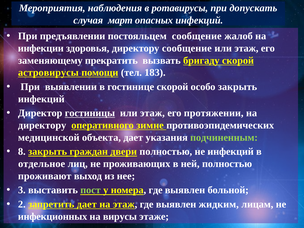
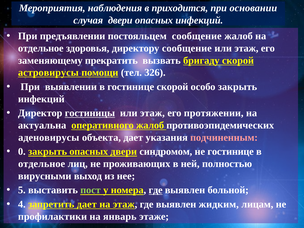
ротавирусы: ротавирусы -> приходится
допускать: допускать -> основании
случая март: март -> двери
инфекции at (41, 48): инфекции -> отдельное
183: 183 -> 326
директору at (42, 125): директору -> актуальна
оперативного зимне: зимне -> жалоб
медицинской: медицинской -> аденовирусы
подчиненным colour: light green -> pink
8: 8 -> 0
закрыть граждан: граждан -> опасных
двери полностью: полностью -> синдромом
не инфекций: инфекций -> гостинице
проживают: проживают -> вирусными
3: 3 -> 5
где at (156, 190) underline: none -> present
2: 2 -> 4
инфекционных: инфекционных -> профилактики
вирусы: вирусы -> январь
